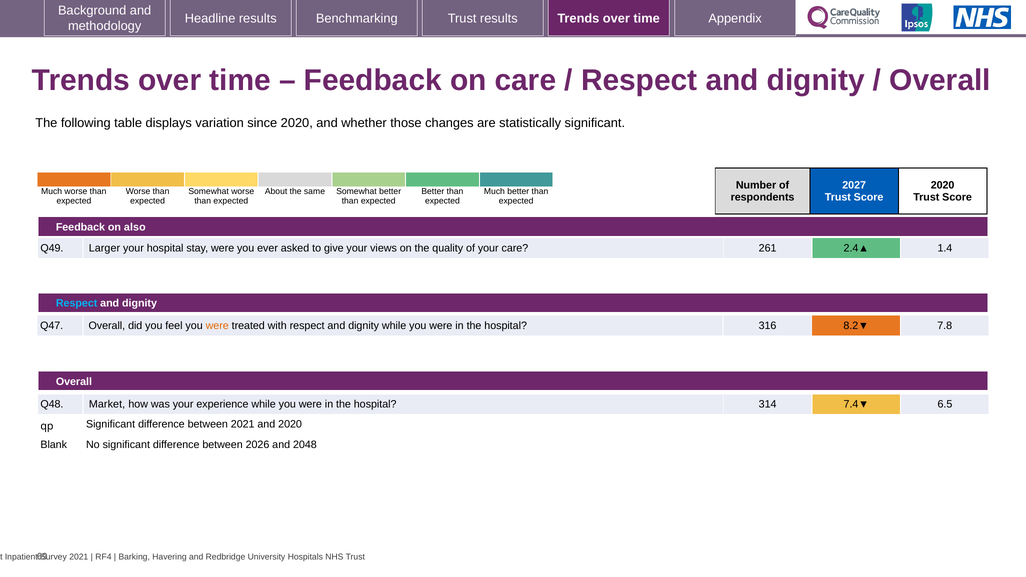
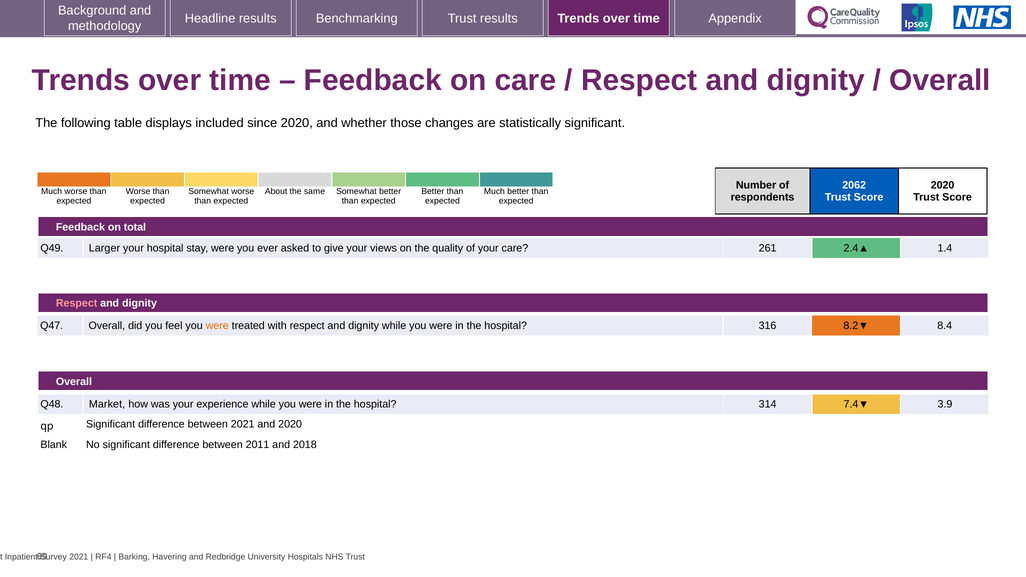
variation: variation -> included
2027: 2027 -> 2062
also: also -> total
Respect at (77, 303) colour: light blue -> pink
7.8: 7.8 -> 8.4
6.5: 6.5 -> 3.9
2026: 2026 -> 2011
2048: 2048 -> 2018
